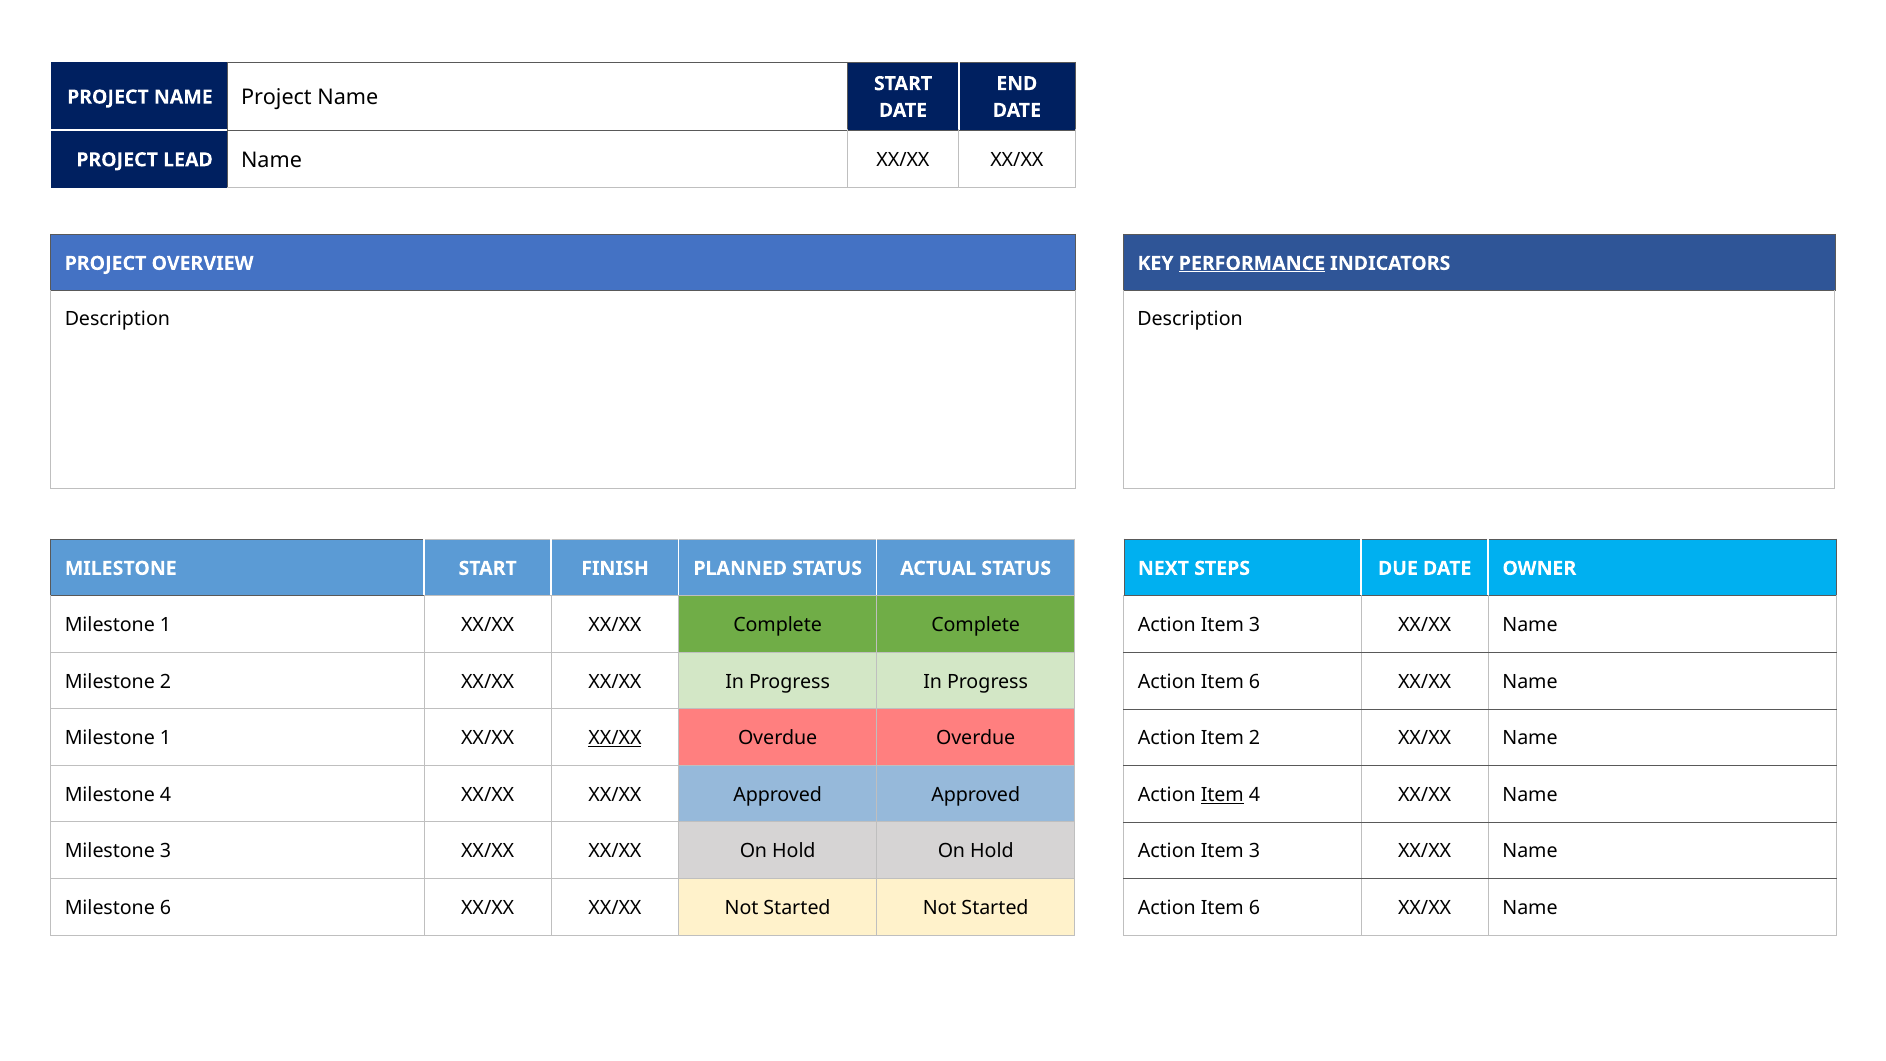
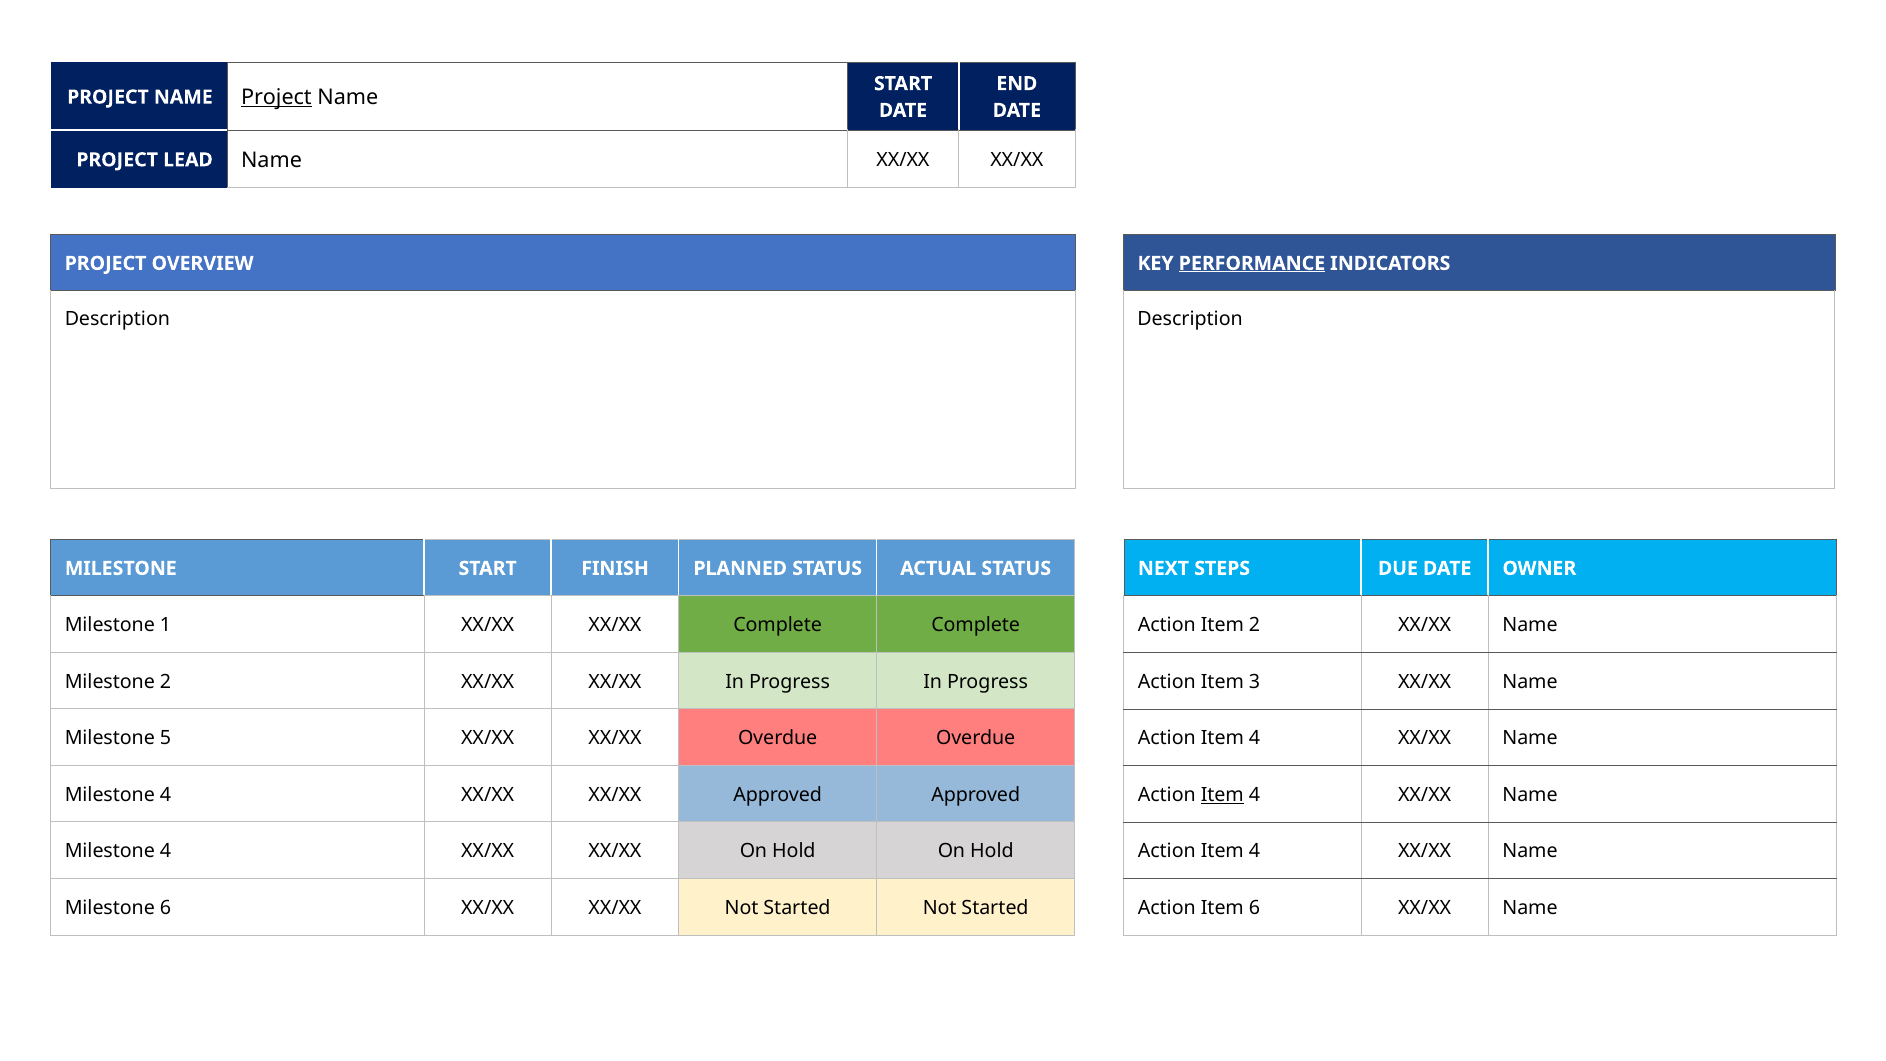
Project at (276, 97) underline: none -> present
3 at (1255, 625): 3 -> 2
6 at (1255, 681): 6 -> 3
1 at (166, 738): 1 -> 5
XX/XX at (615, 738) underline: present -> none
2 at (1255, 738): 2 -> 4
3 at (166, 851): 3 -> 4
3 at (1255, 851): 3 -> 4
